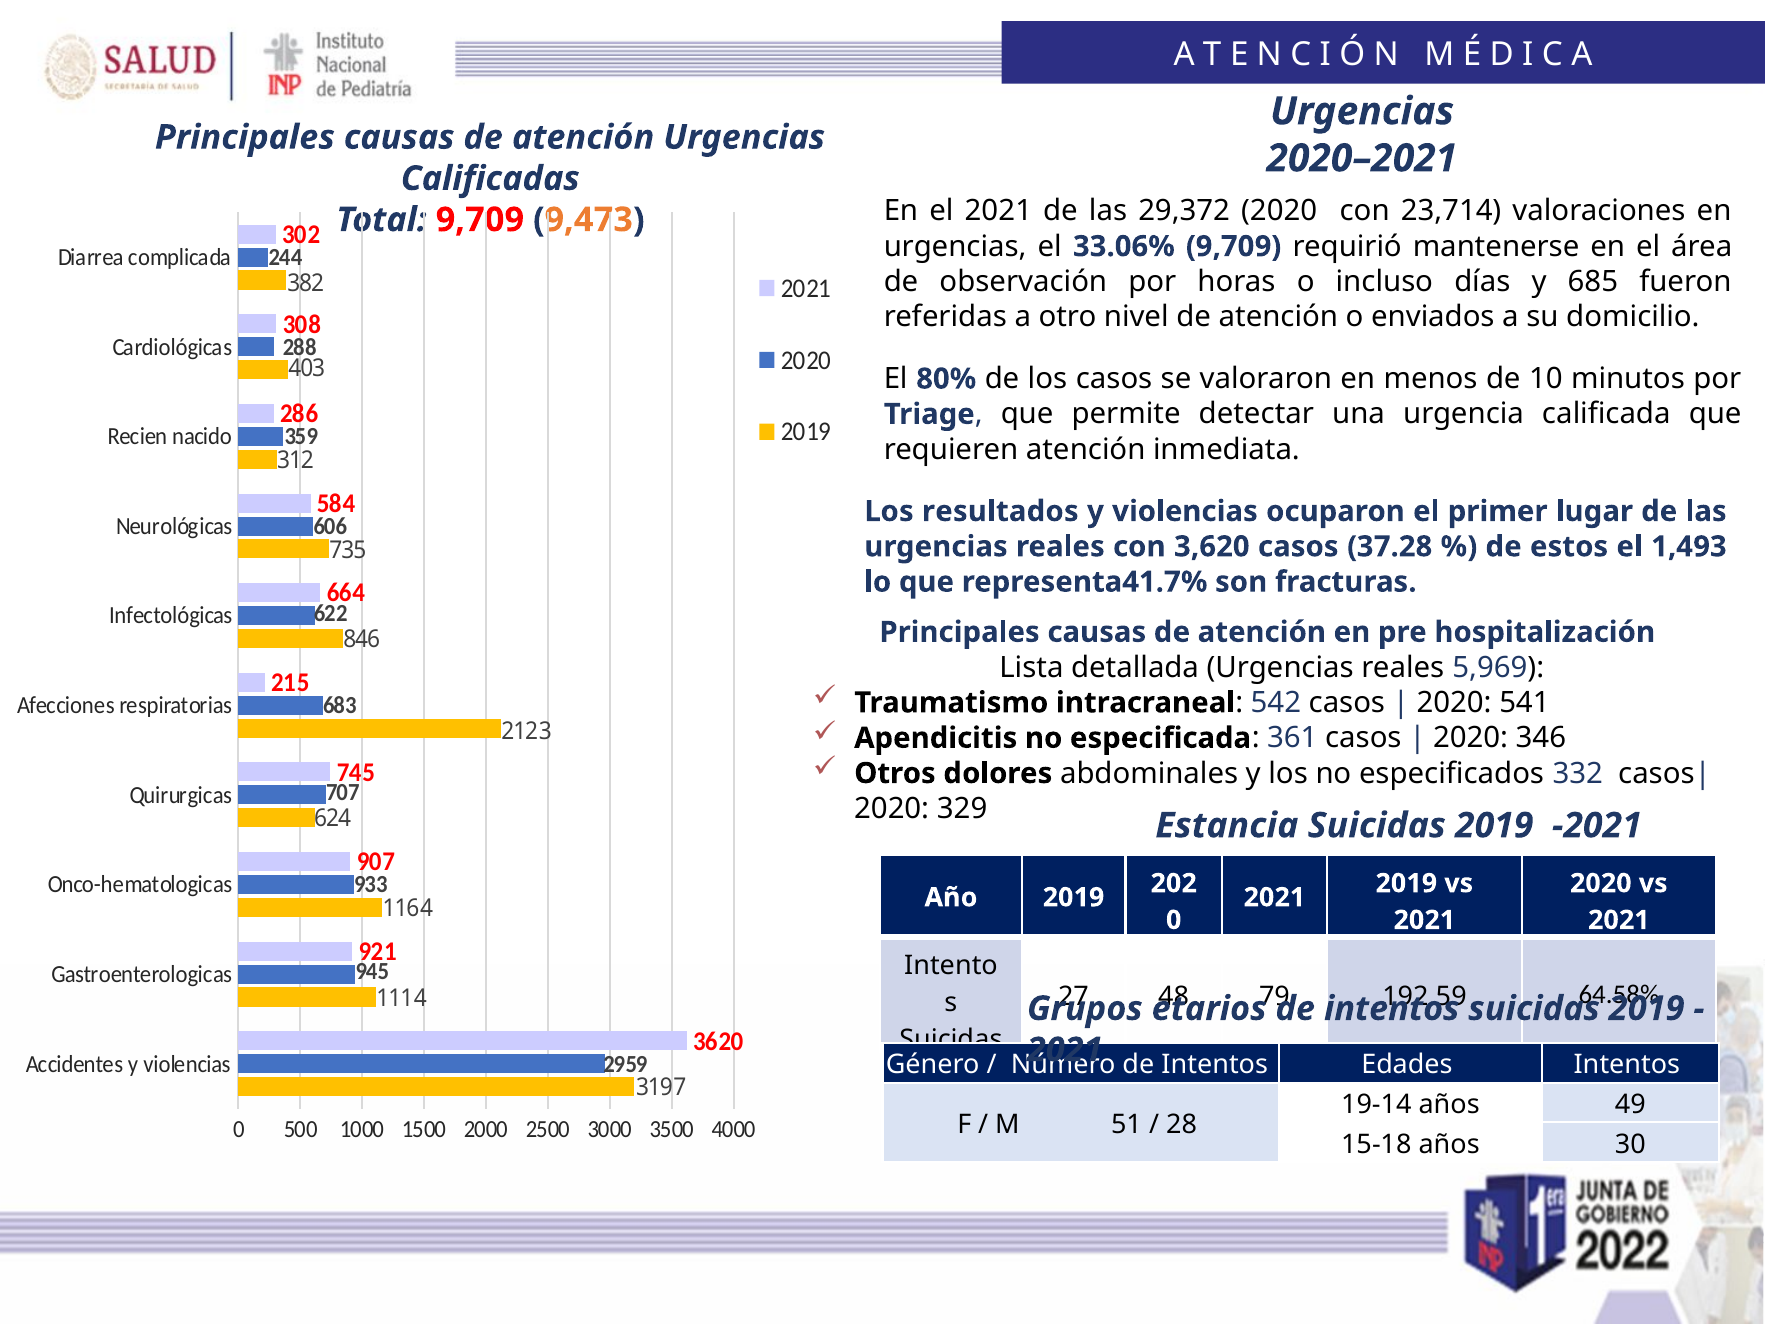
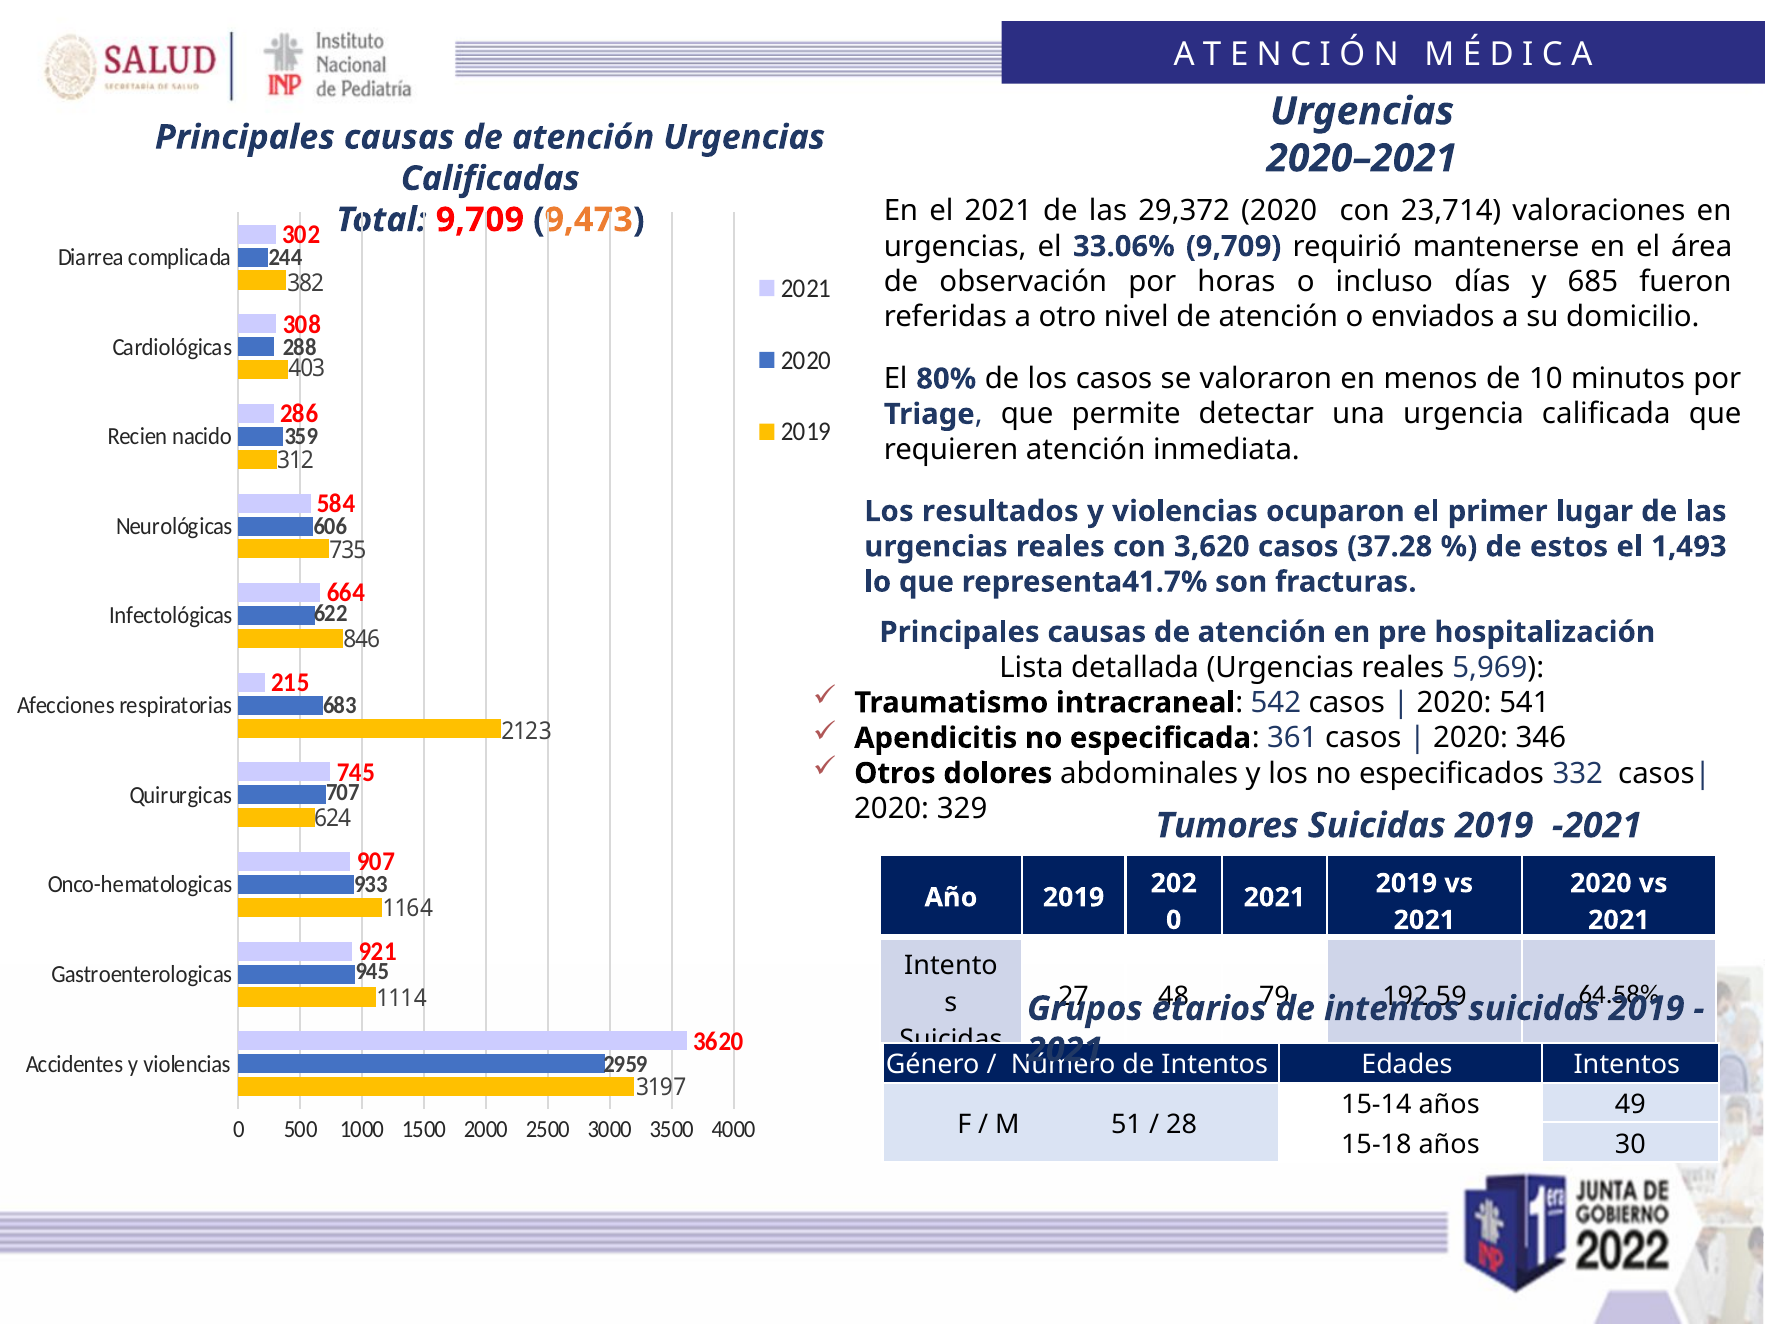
Estancia: Estancia -> Tumores
19-14: 19-14 -> 15-14
